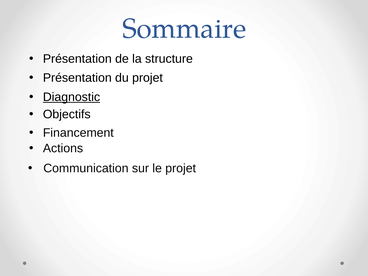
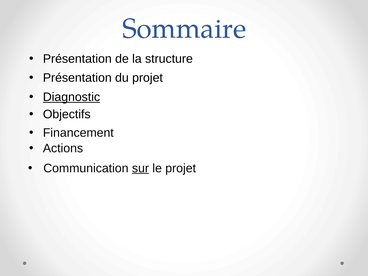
sur underline: none -> present
